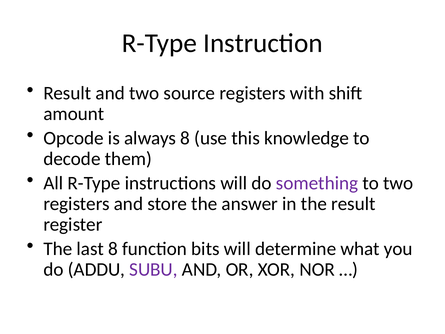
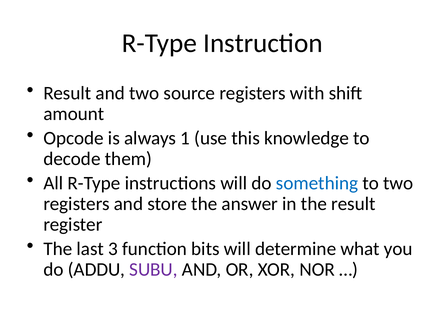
always 8: 8 -> 1
something colour: purple -> blue
last 8: 8 -> 3
